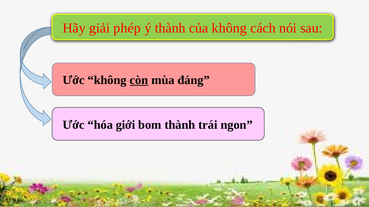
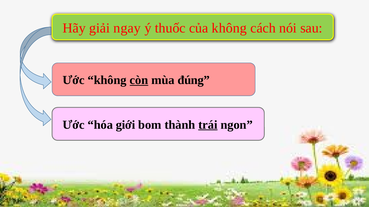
phép: phép -> ngay
ý thành: thành -> thuốc
đáng: đáng -> đúng
trái underline: none -> present
